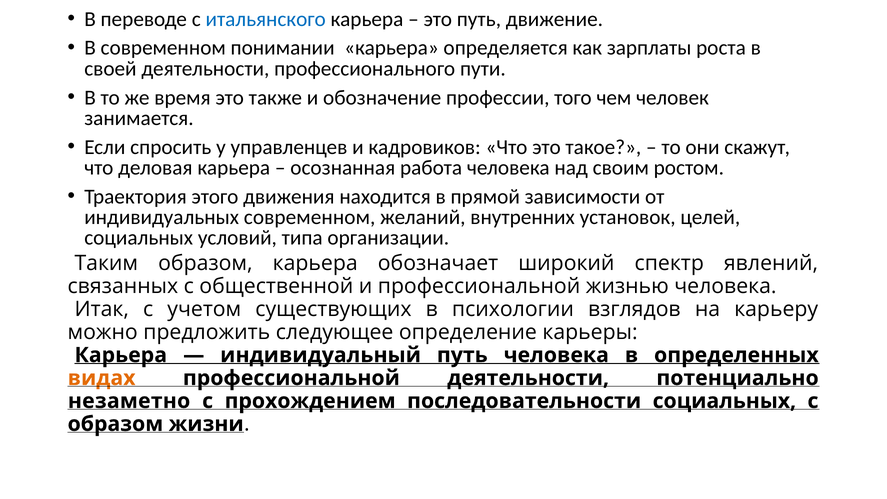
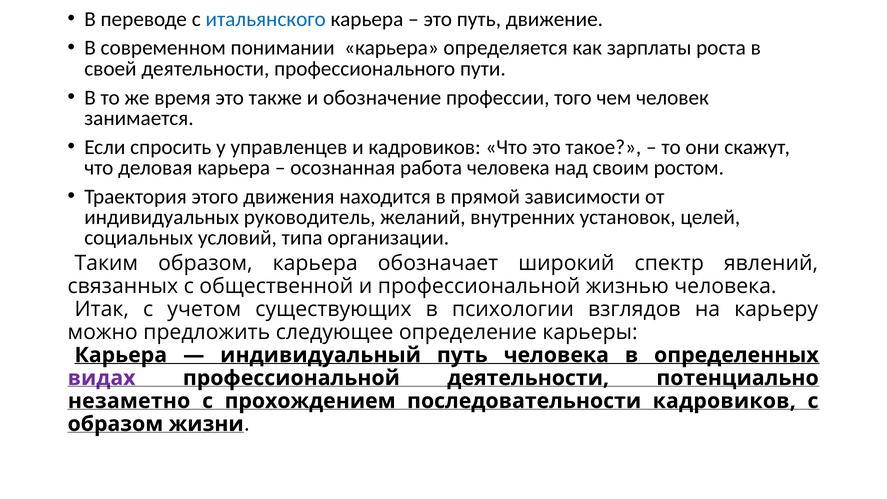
индивидуальных современном: современном -> руководитель
видах colour: orange -> purple
последовательности социальных: социальных -> кадровиков
